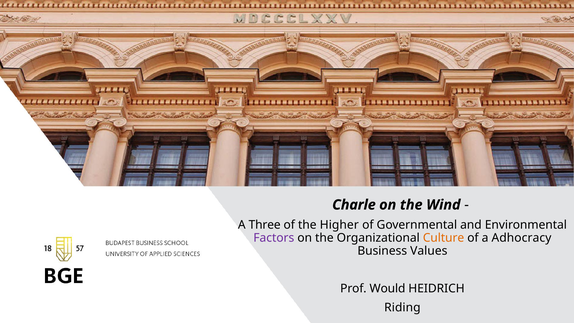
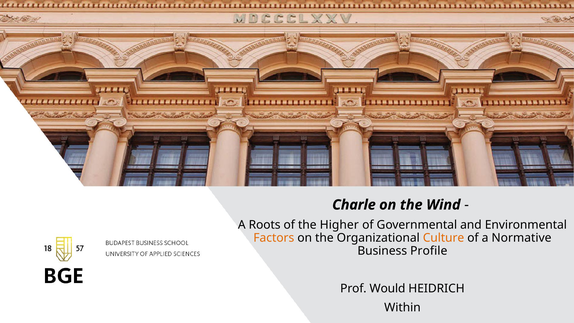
Three: Three -> Roots
Factors colour: purple -> orange
Adhocracy: Adhocracy -> Normative
Values: Values -> Profile
Riding: Riding -> Within
